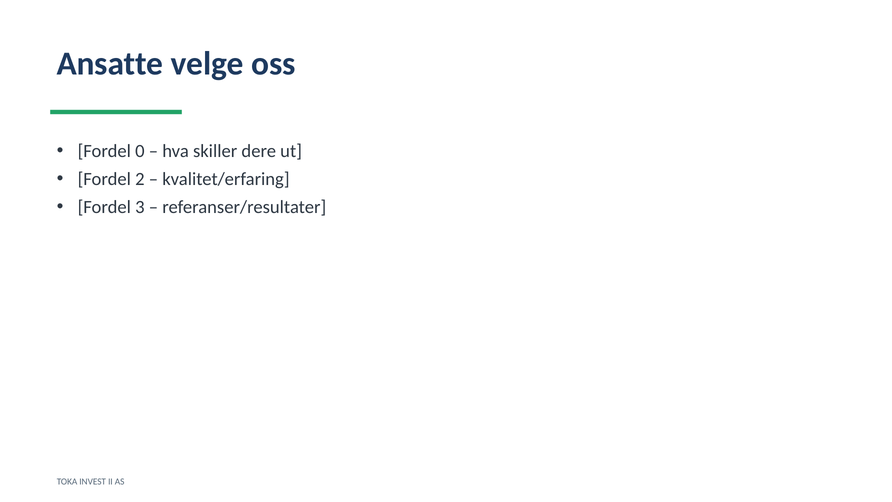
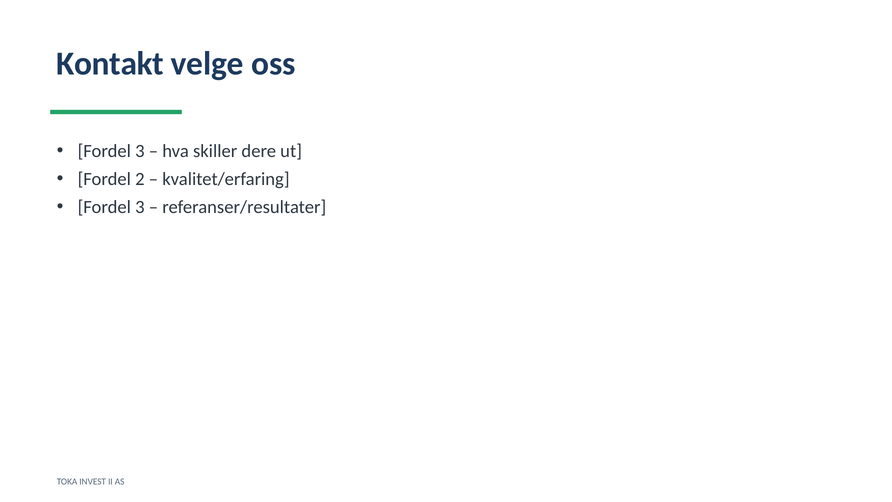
Ansatte: Ansatte -> Kontakt
0 at (140, 151): 0 -> 3
